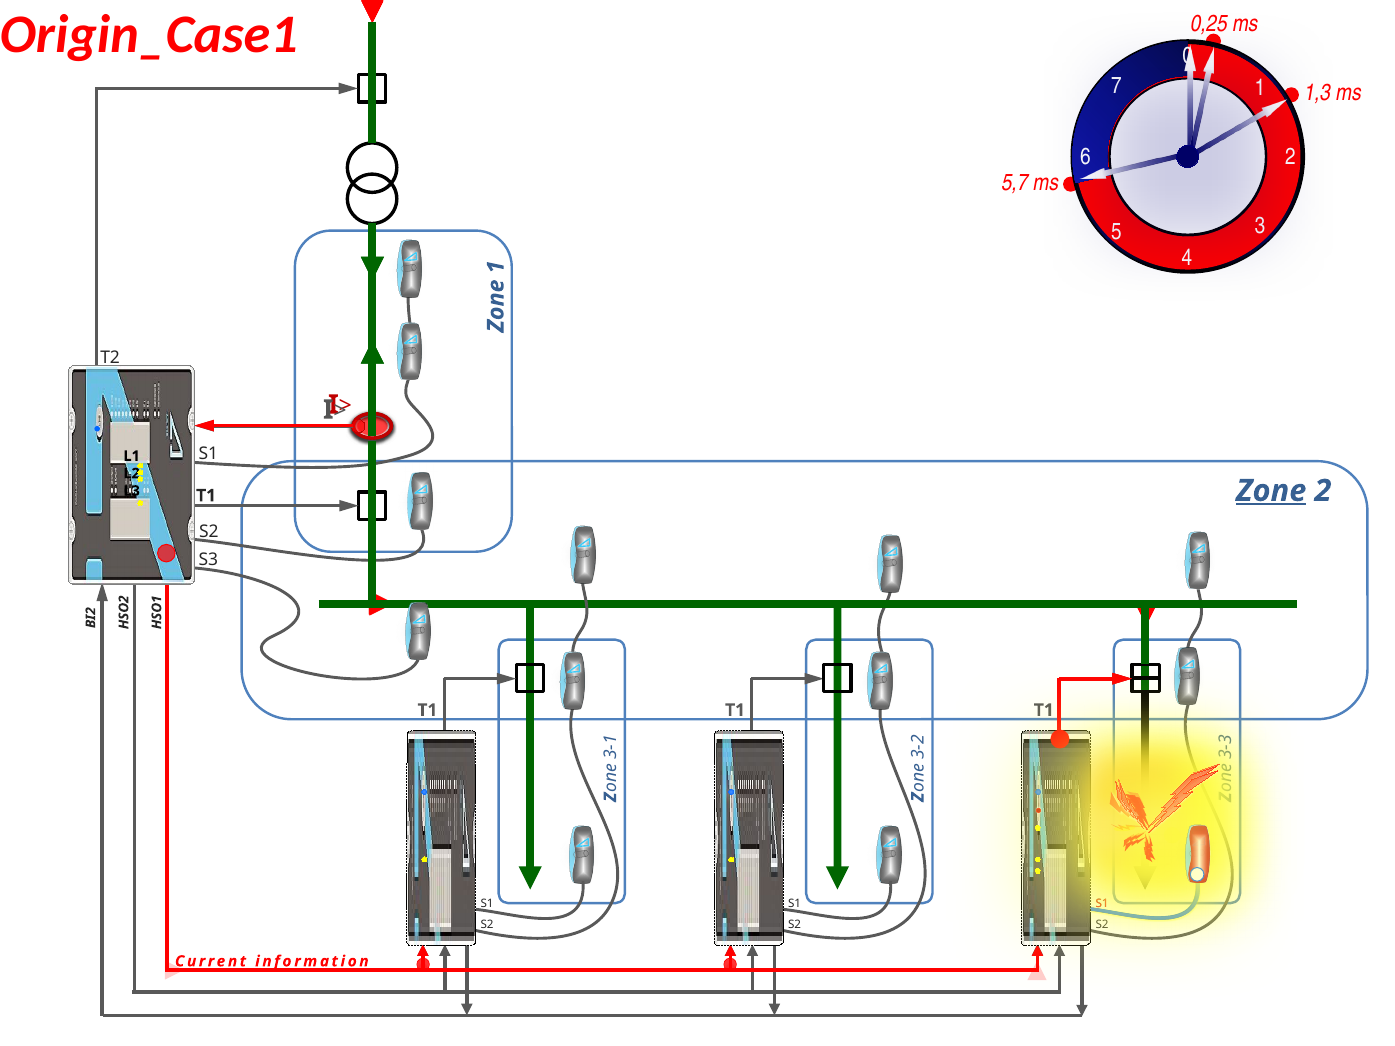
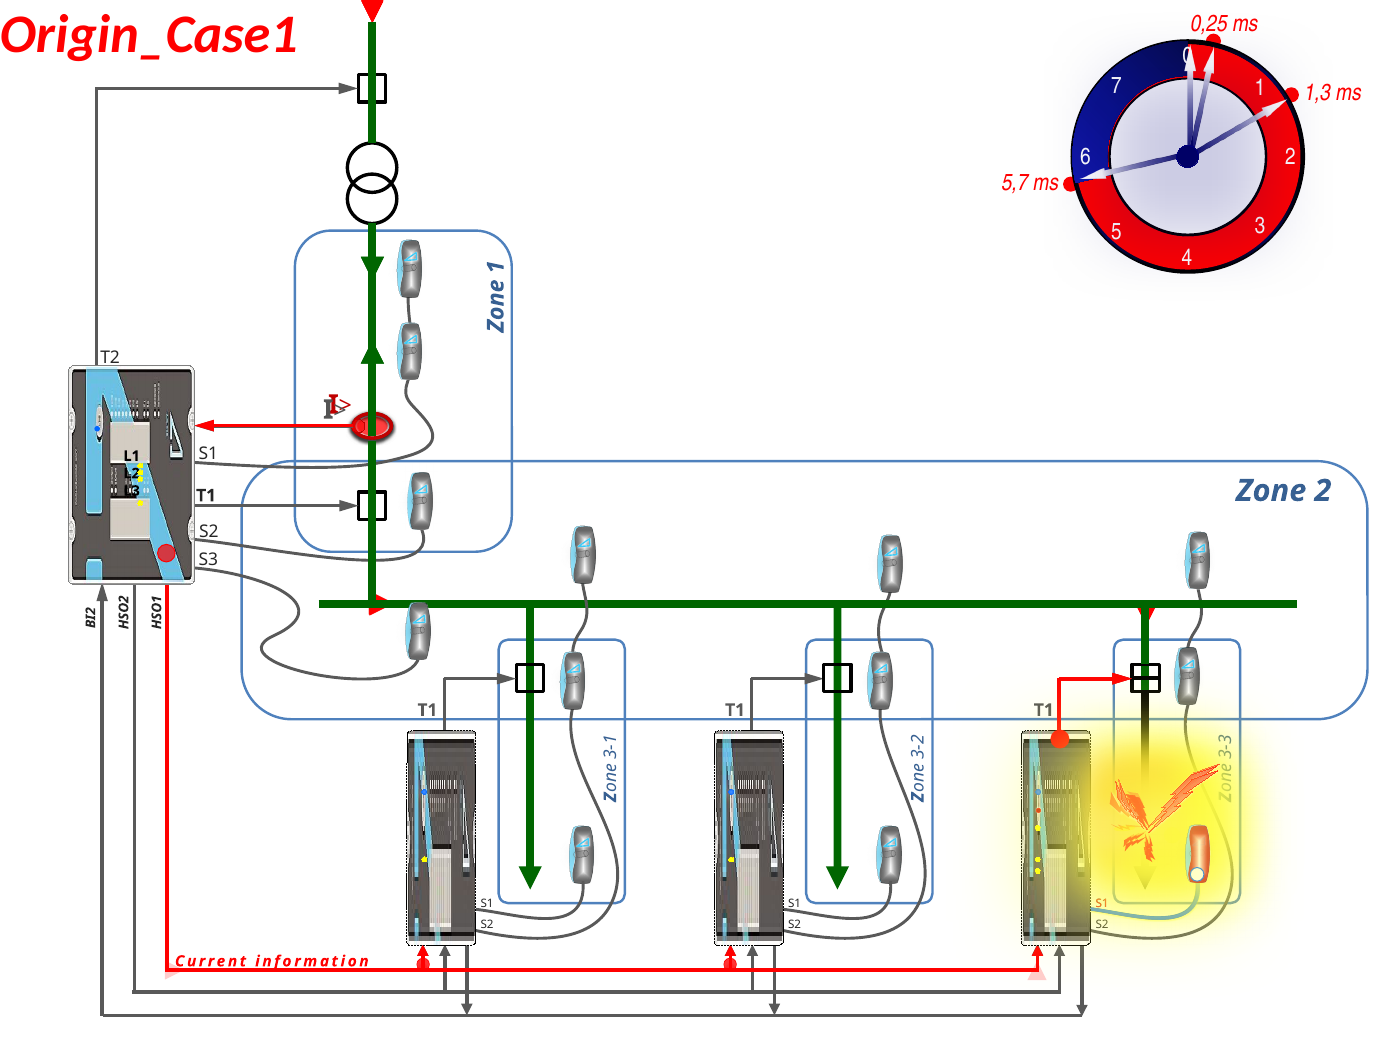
Zone underline: present -> none
